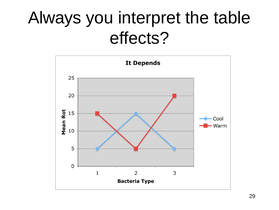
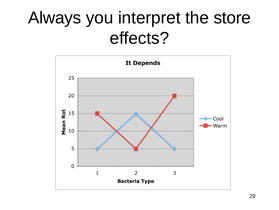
table: table -> store
